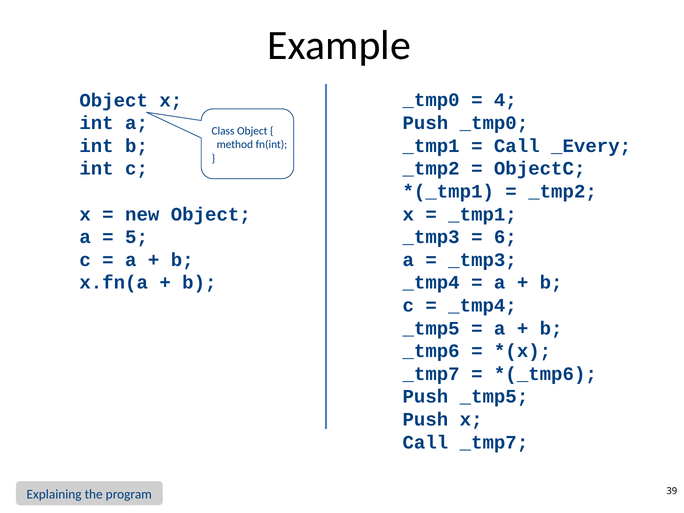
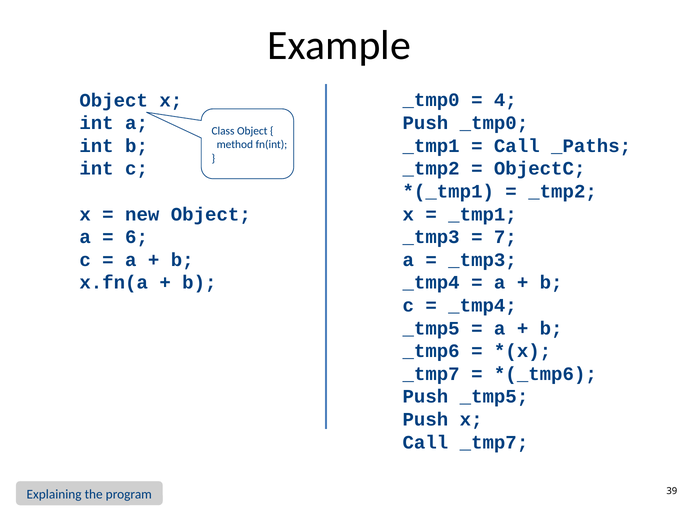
_Every: _Every -> _Paths
6: 6 -> 7
5: 5 -> 6
